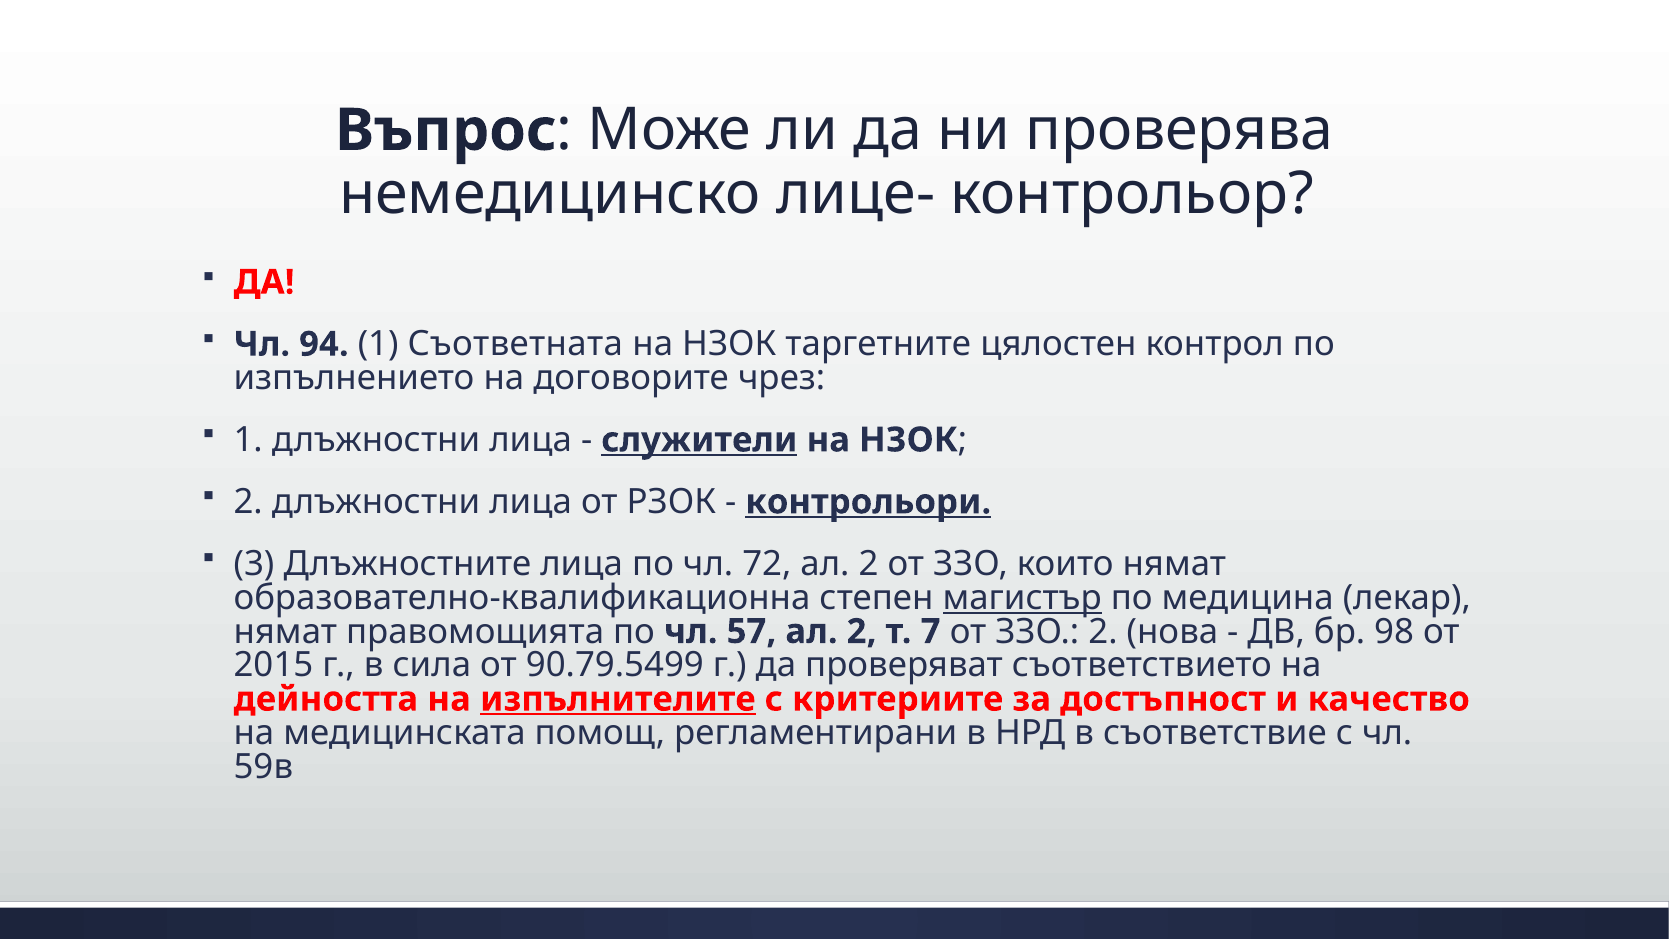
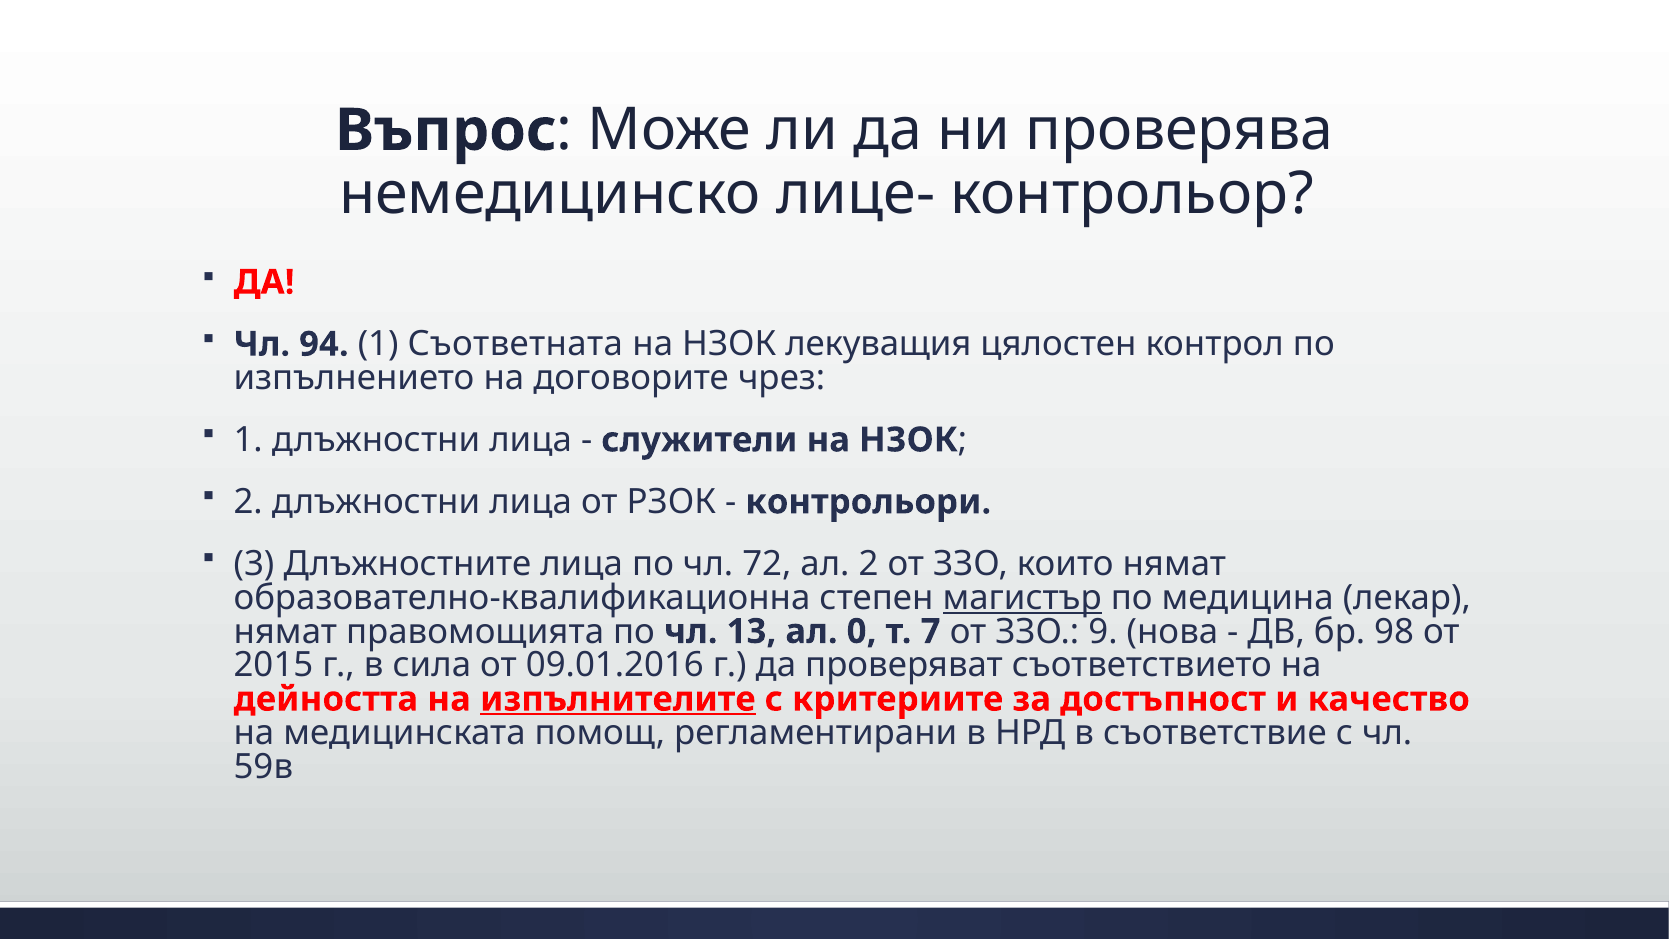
таргетните: таргетните -> лекуващия
служители underline: present -> none
контрольори underline: present -> none
57: 57 -> 13
2 at (862, 631): 2 -> 0
ЗЗО 2: 2 -> 9
90.79.5499: 90.79.5499 -> 09.01.2016
